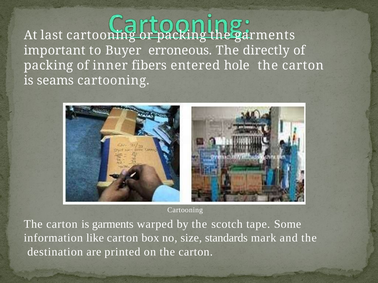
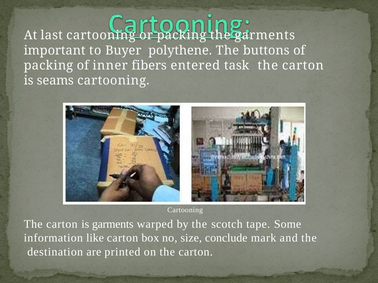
erroneous: erroneous -> polythene
directly: directly -> buttons
hole: hole -> task
standards: standards -> conclude
